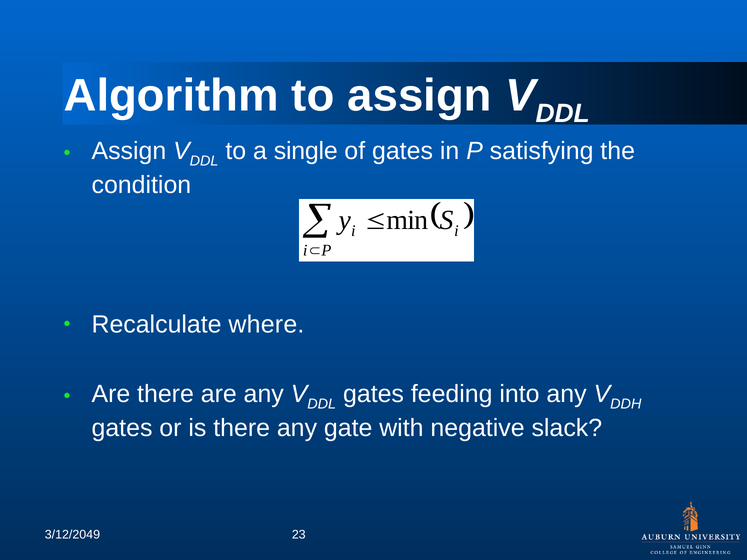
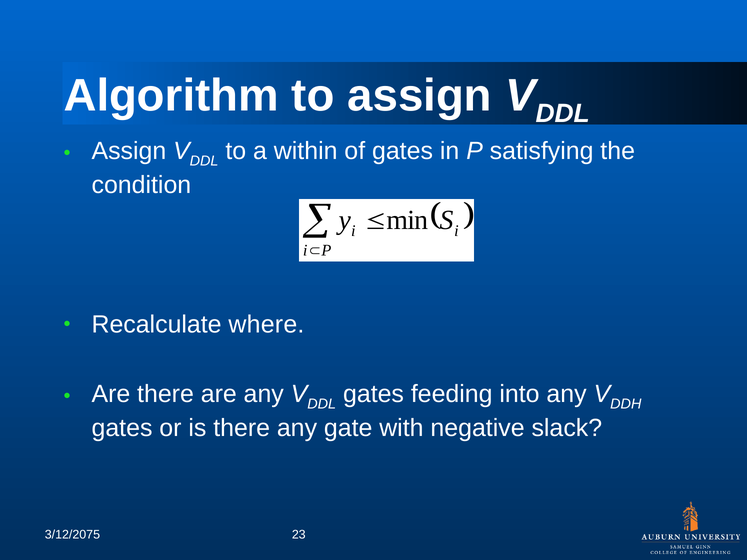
single: single -> within
3/12/2049: 3/12/2049 -> 3/12/2075
